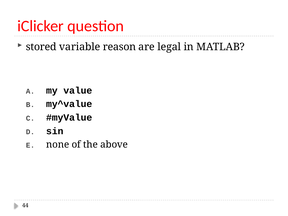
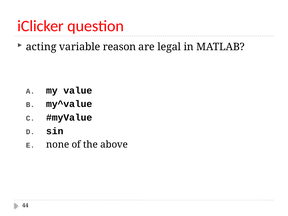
stored: stored -> acting
